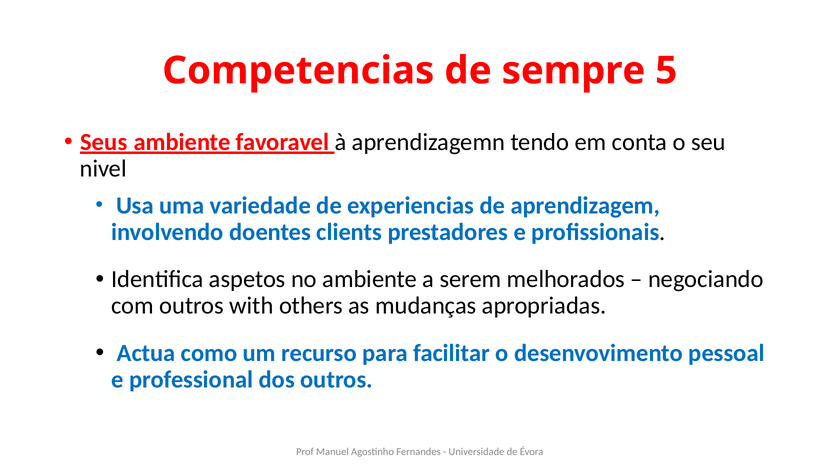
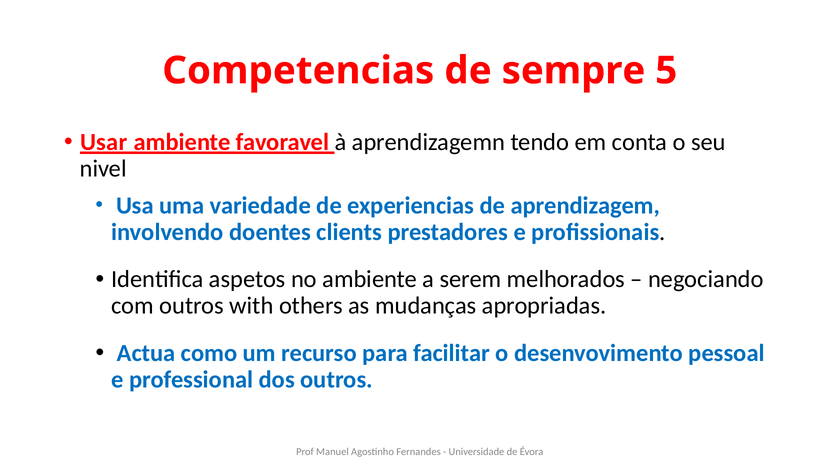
Seus: Seus -> Usar
